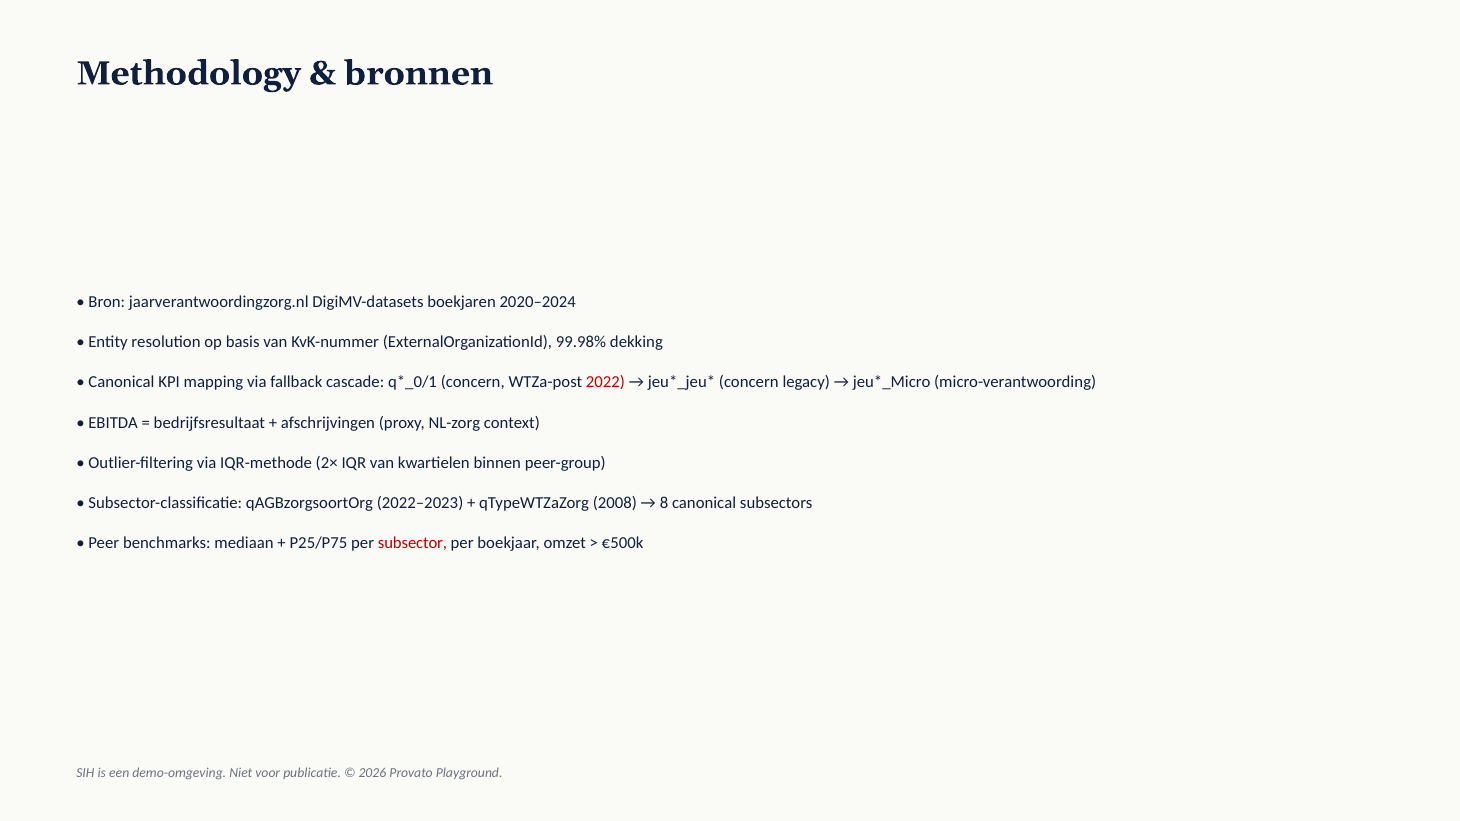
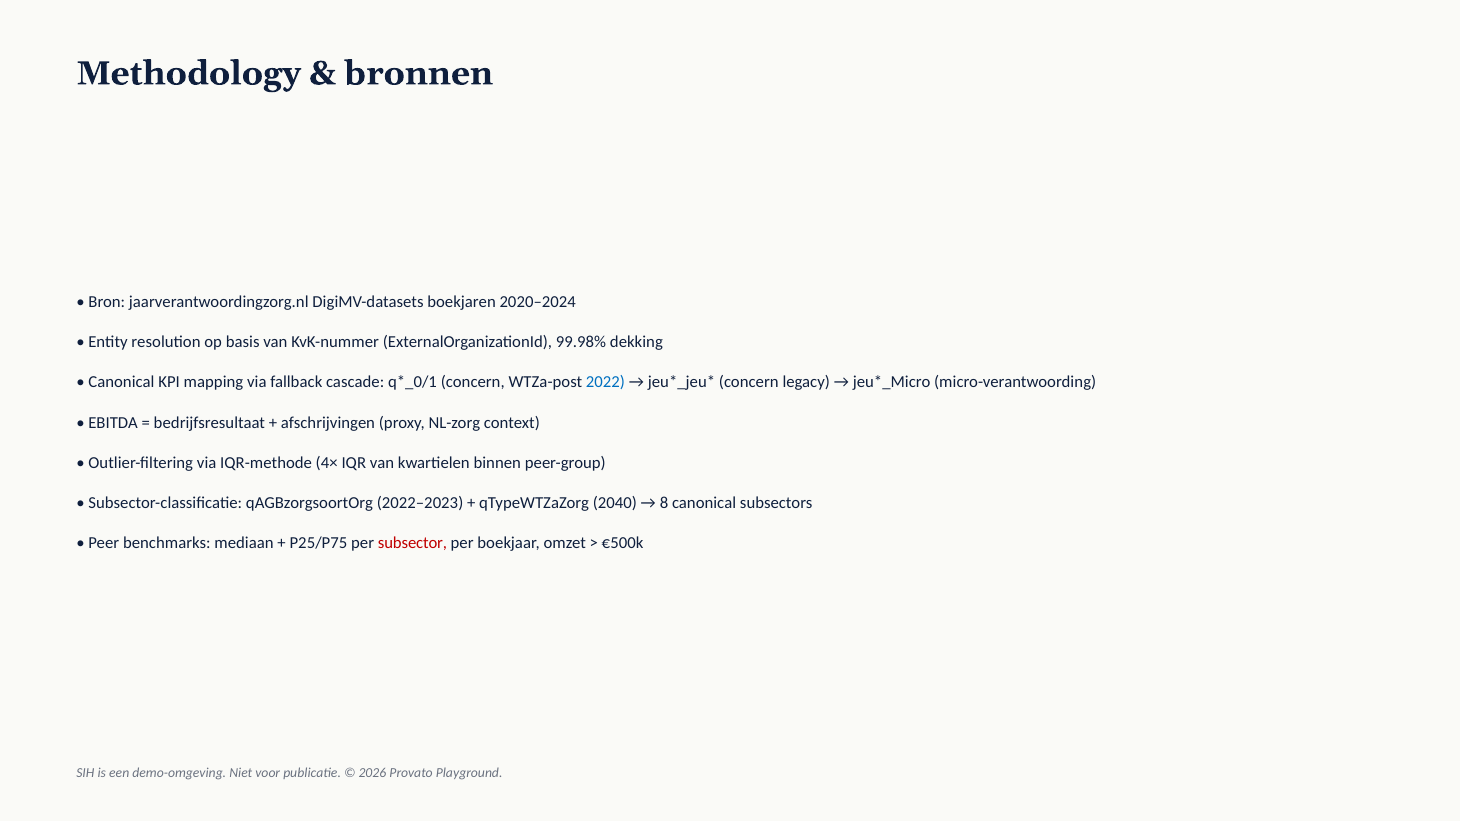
2022 colour: red -> blue
2×: 2× -> 4×
2008: 2008 -> 2040
